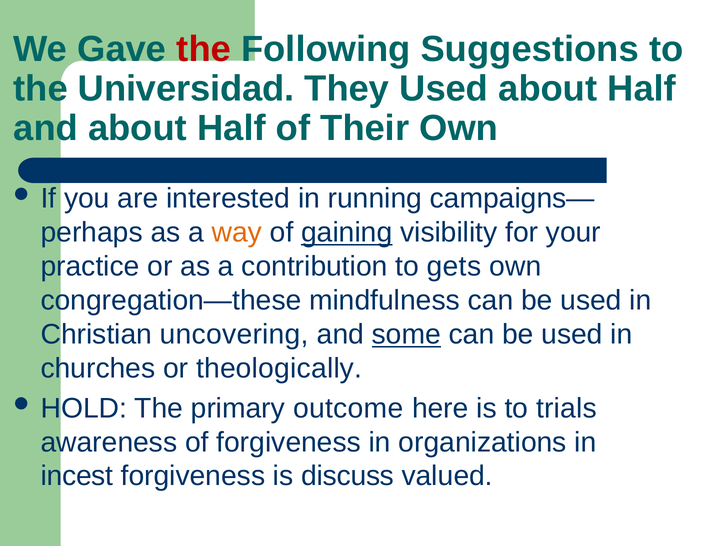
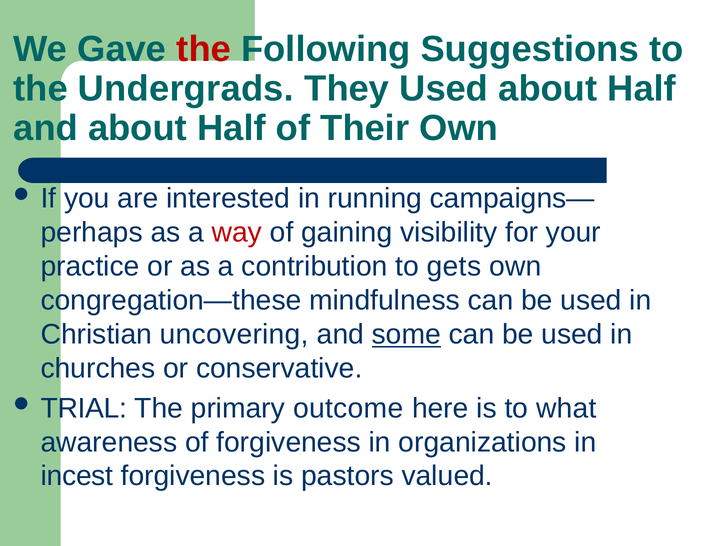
Universidad: Universidad -> Undergrads
way colour: orange -> red
gaining underline: present -> none
theologically: theologically -> conservative
HOLD: HOLD -> TRIAL
trials: trials -> what
discuss: discuss -> pastors
